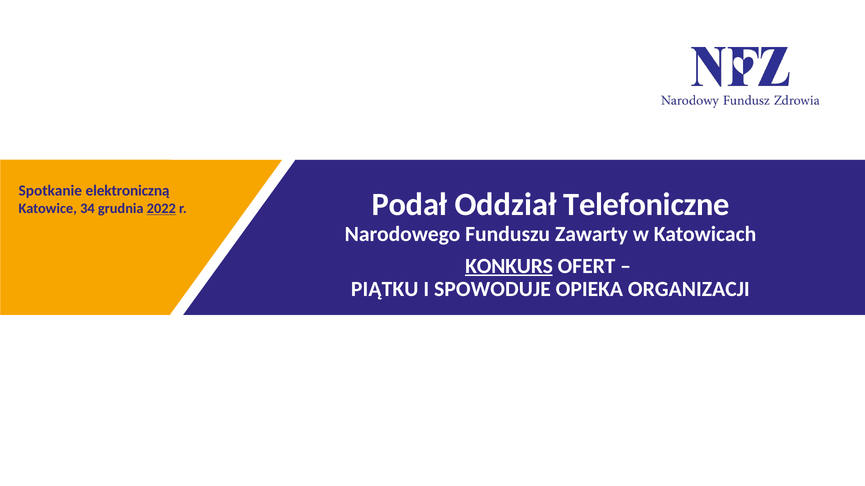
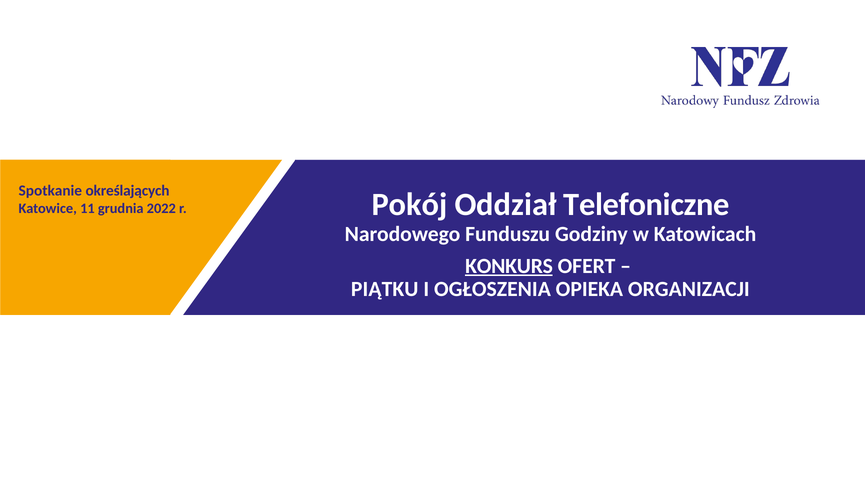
elektroniczną: elektroniczną -> określających
Podał: Podał -> Pokój
34: 34 -> 11
2022 underline: present -> none
Zawarty: Zawarty -> Godziny
SPOWODUJE: SPOWODUJE -> OGŁOSZENIA
